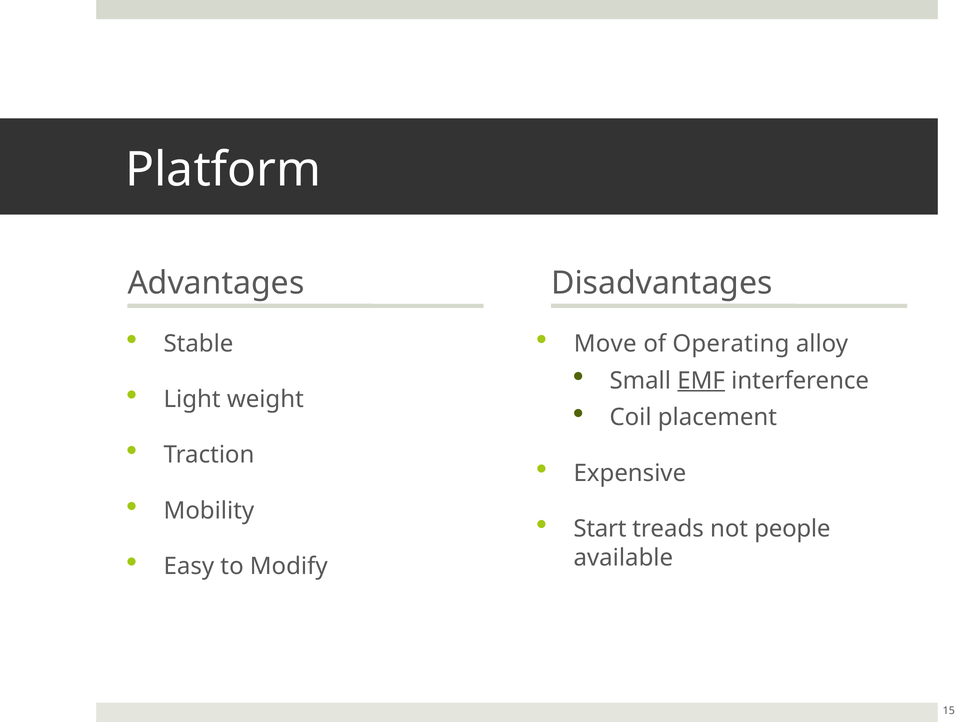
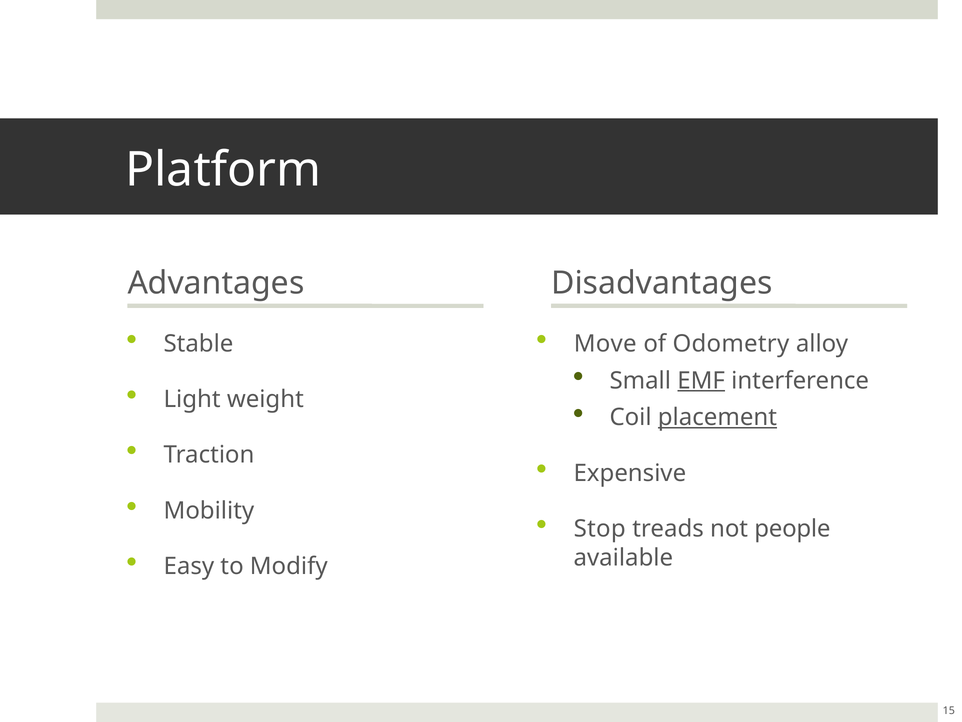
Operating: Operating -> Odometry
placement underline: none -> present
Start: Start -> Stop
